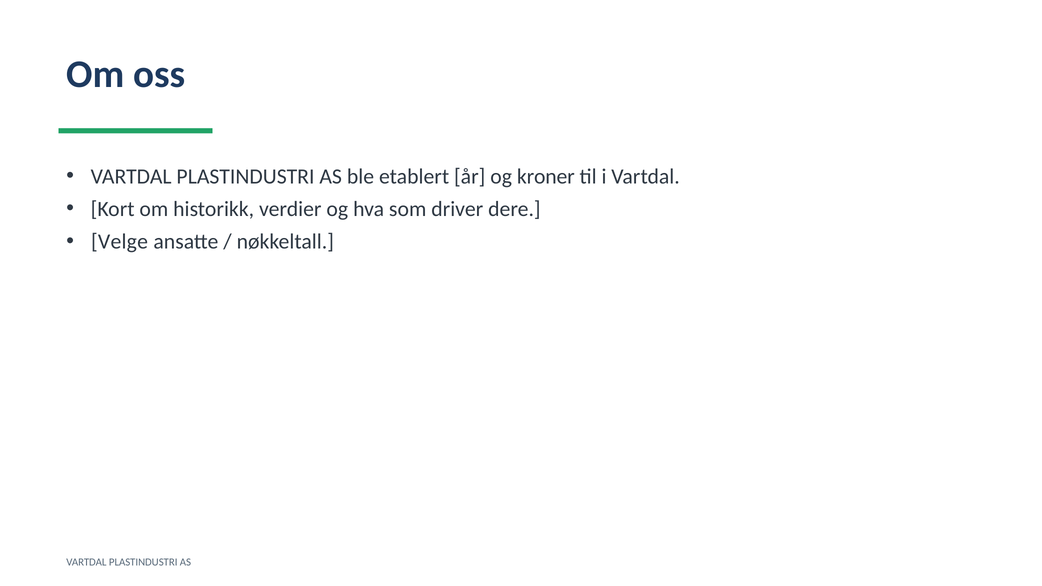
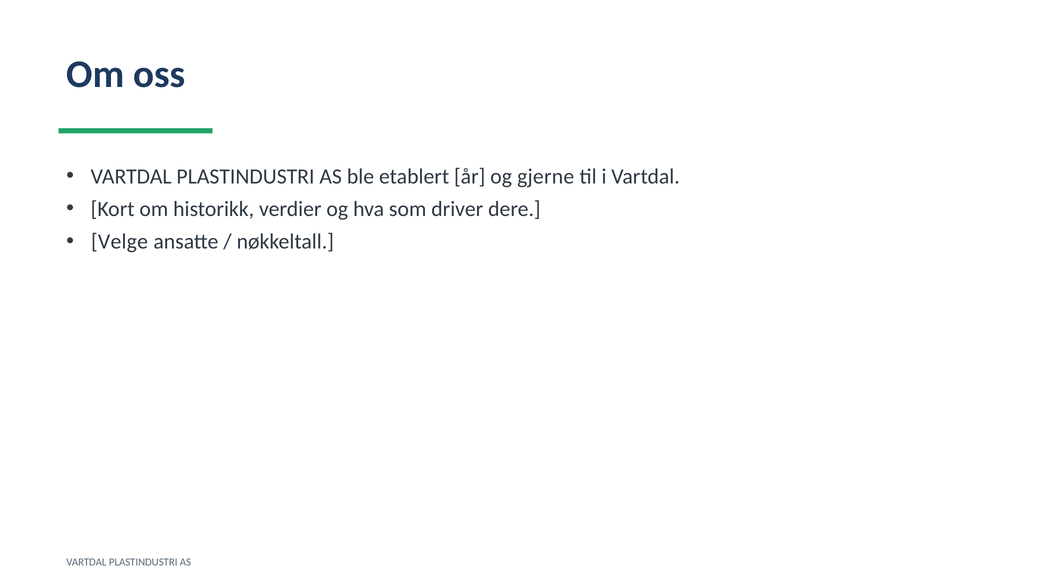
kroner: kroner -> gjerne
